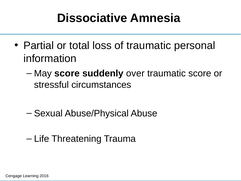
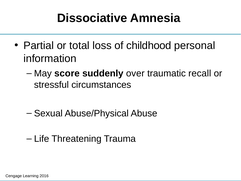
of traumatic: traumatic -> childhood
traumatic score: score -> recall
